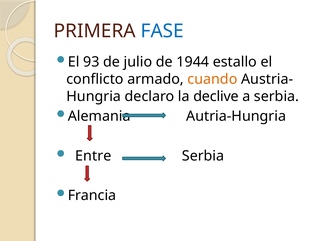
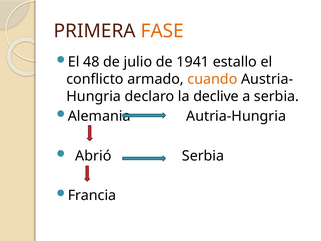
FASE colour: blue -> orange
93: 93 -> 48
1944: 1944 -> 1941
Entre: Entre -> Abrió
